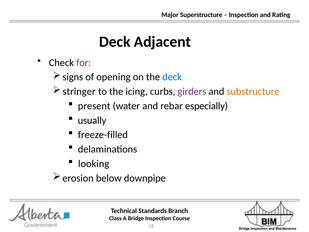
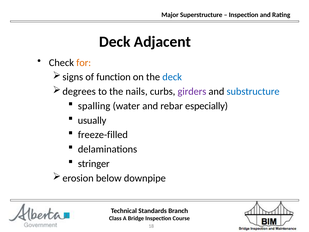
for colour: purple -> orange
opening: opening -> function
stringer: stringer -> degrees
icing: icing -> nails
substructure colour: orange -> blue
present: present -> spalling
looking: looking -> stringer
